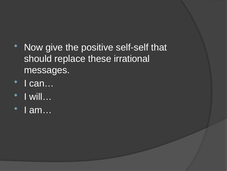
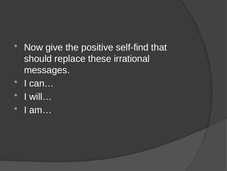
self-self: self-self -> self-find
